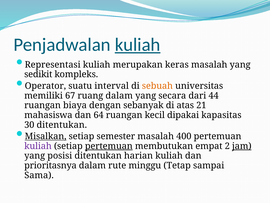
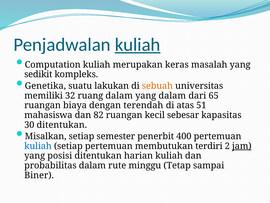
Representasi: Representasi -> Computation
Operator: Operator -> Genetika
interval: interval -> lakukan
67: 67 -> 32
yang secara: secara -> dalam
44: 44 -> 65
sebanyak: sebanyak -> terendah
21: 21 -> 51
64: 64 -> 82
dipakai: dipakai -> sebesar
Misalkan underline: present -> none
semester masalah: masalah -> penerbit
kuliah at (38, 146) colour: purple -> blue
pertemuan at (109, 146) underline: present -> none
empat: empat -> terdiri
prioritasnya: prioritasnya -> probabilitas
Sama: Sama -> Biner
